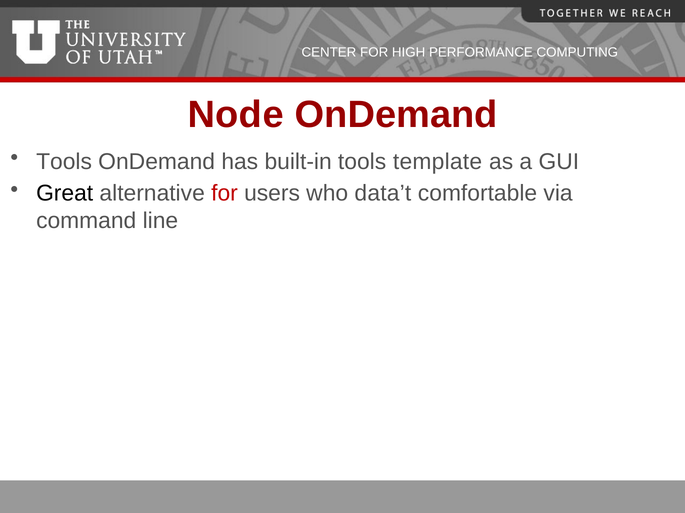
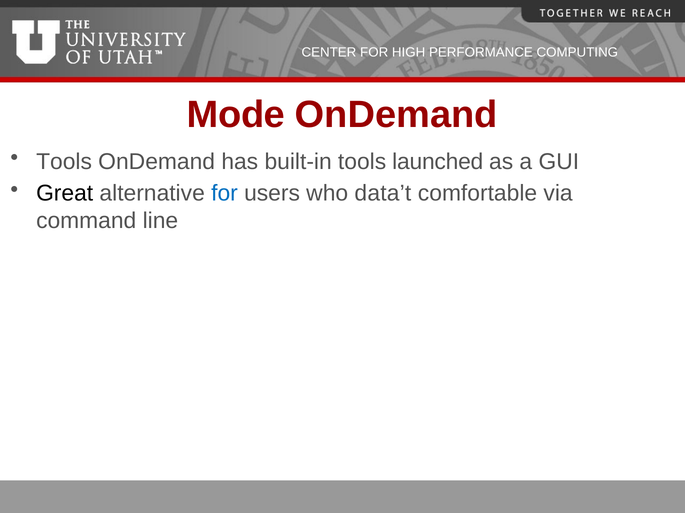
Node: Node -> Mode
template: template -> launched
for at (224, 194) colour: red -> blue
